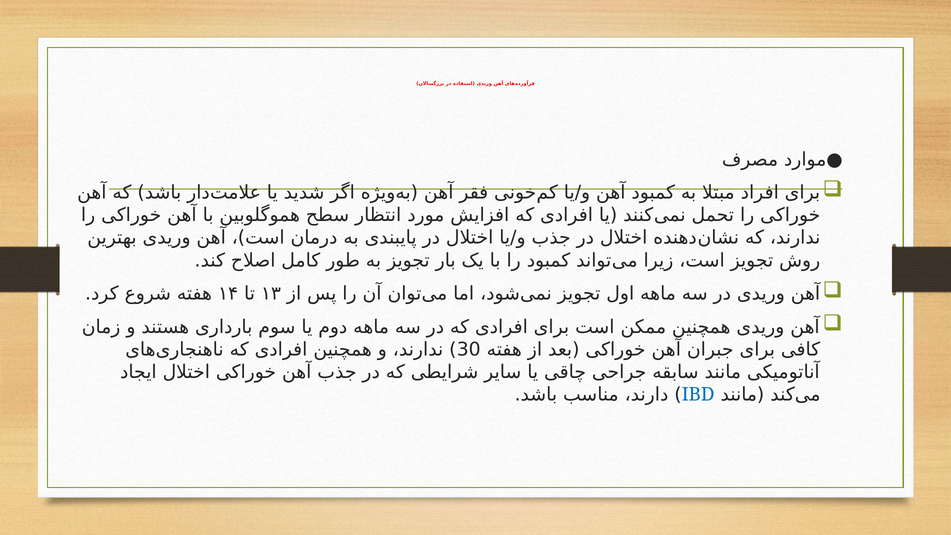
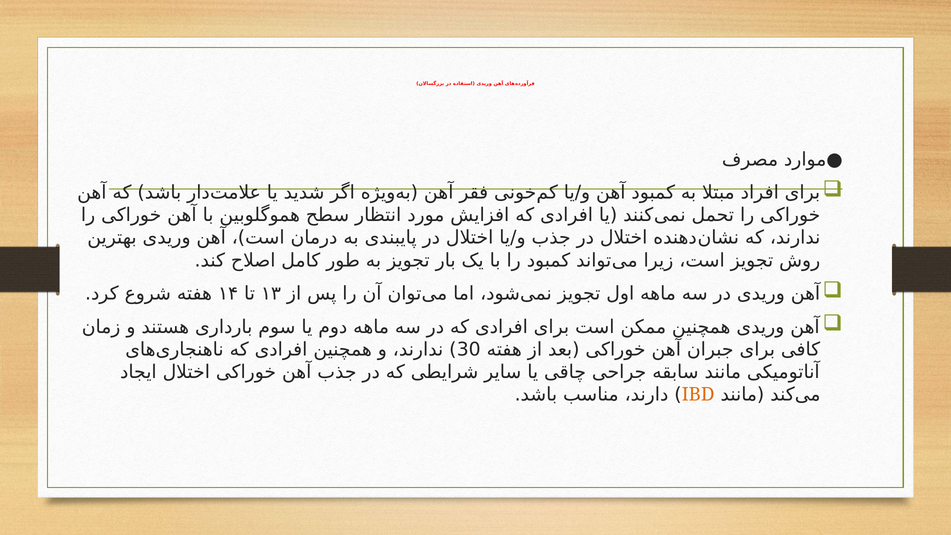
IBD colour: blue -> orange
